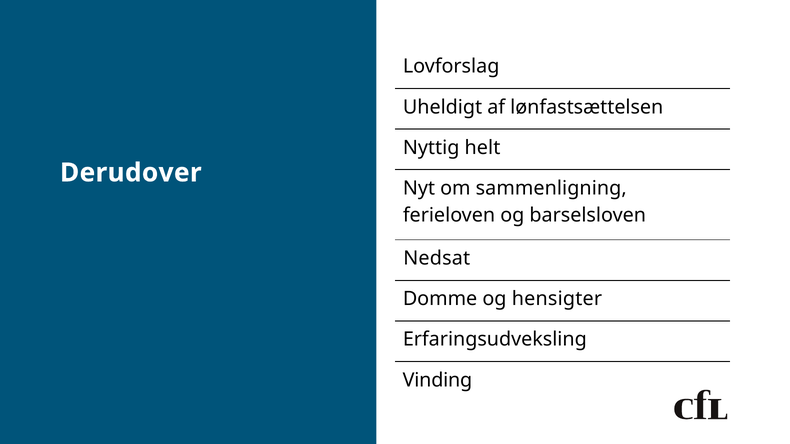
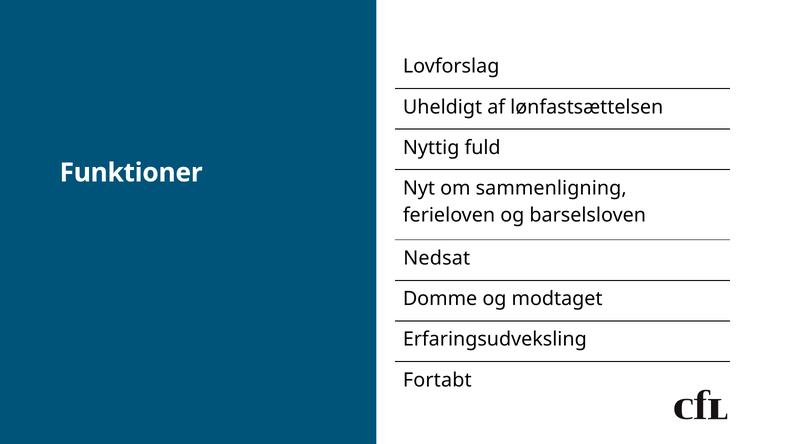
helt: helt -> fuld
Derudover: Derudover -> Funktioner
hensigter: hensigter -> modtaget
Vinding: Vinding -> Fortabt
